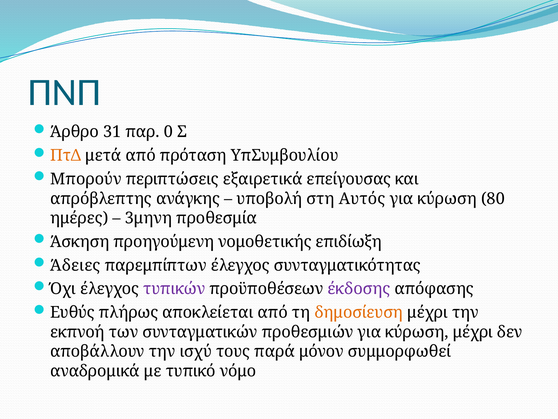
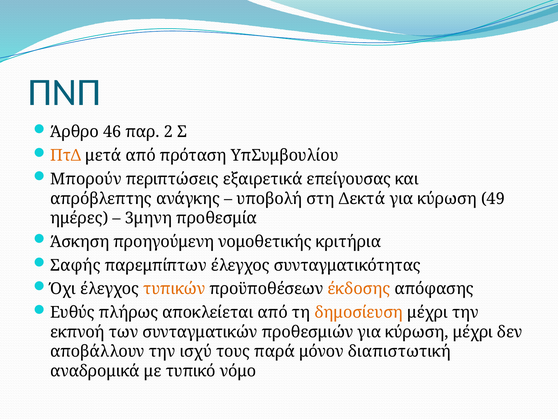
31: 31 -> 46
0: 0 -> 2
Αυτός: Αυτός -> Δεκτά
80: 80 -> 49
επιδίωξη: επιδίωξη -> κριτήρια
Άδειες: Άδειες -> Σαφής
τυπικών colour: purple -> orange
έκδοσης colour: purple -> orange
συμμορφωθεί: συμμορφωθεί -> διαπιστωτική
